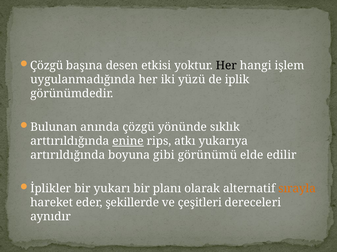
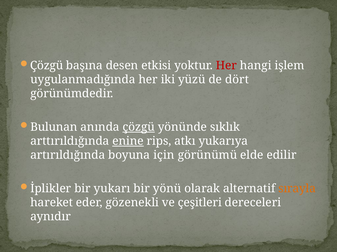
Her at (226, 66) colour: black -> red
iplik: iplik -> dört
çözgü at (139, 127) underline: none -> present
gibi: gibi -> için
planı: planı -> yönü
şekillerde: şekillerde -> gözenekli
